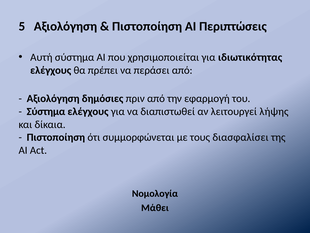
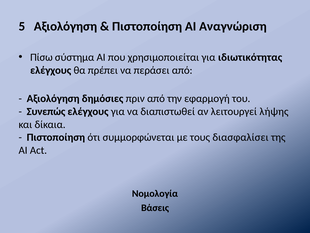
Περιπτώσεις: Περιπτώσεις -> Αναγνώριση
Αυτή: Αυτή -> Πίσω
Σύστημα at (46, 111): Σύστημα -> Συνεπώς
Μάθει: Μάθει -> Βάσεις
